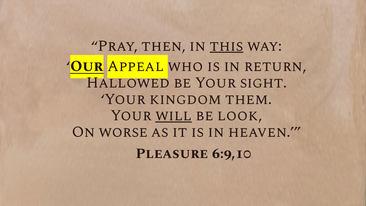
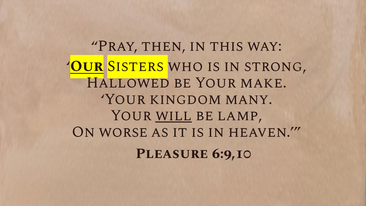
this underline: present -> none
Appeal: Appeal -> Sisters
return: return -> strong
sight: sight -> make
them: them -> many
look: look -> lamp
